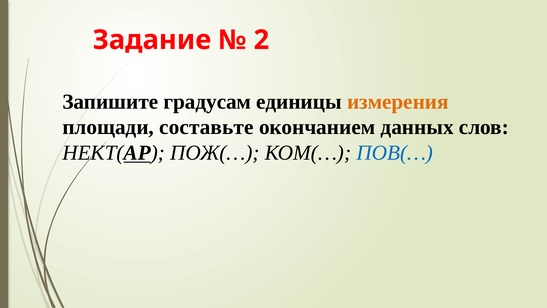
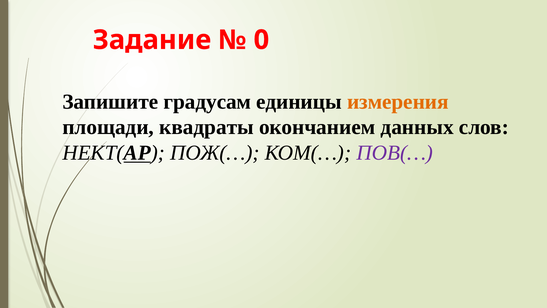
2: 2 -> 0
составьте: составьте -> квадраты
ПОВ(… colour: blue -> purple
